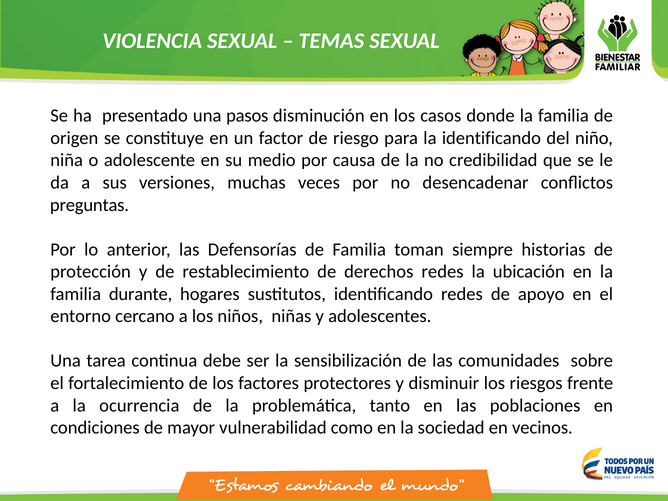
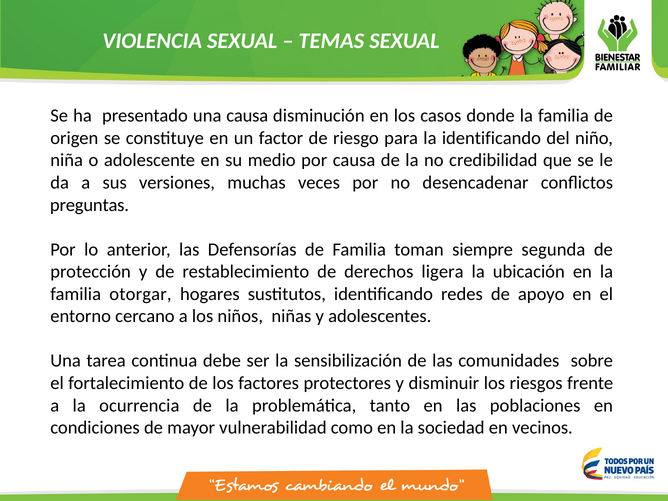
una pasos: pasos -> causa
historias: historias -> segunda
derechos redes: redes -> ligera
durante: durante -> otorgar
